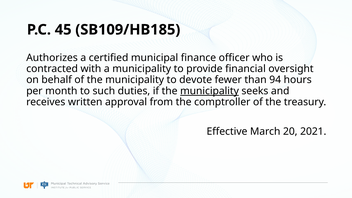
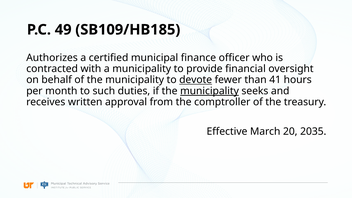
45: 45 -> 49
devote underline: none -> present
94: 94 -> 41
2021: 2021 -> 2035
